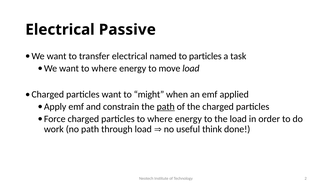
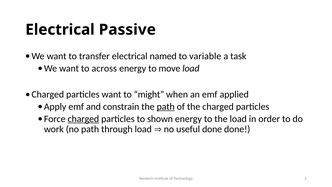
to particles: particles -> variable
want to where: where -> across
charged at (83, 119) underline: none -> present
particles to where: where -> shown
useful think: think -> done
